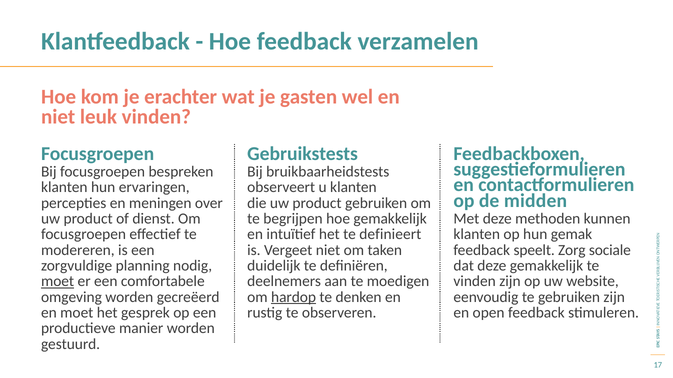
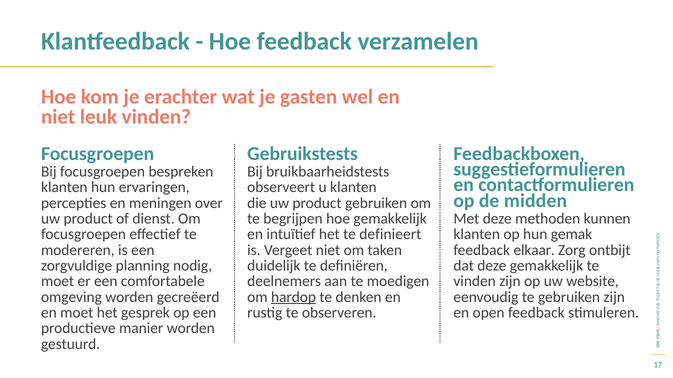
speelt: speelt -> elkaar
sociale: sociale -> ontbijt
moet at (58, 282) underline: present -> none
